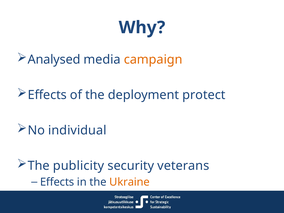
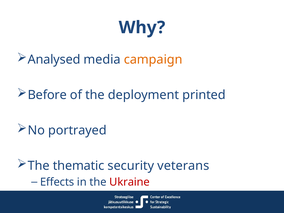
Effects at (47, 95): Effects -> Before
protect: protect -> printed
individual: individual -> portrayed
publicity: publicity -> thematic
Ukraine colour: orange -> red
